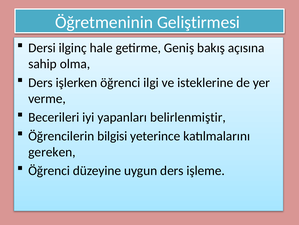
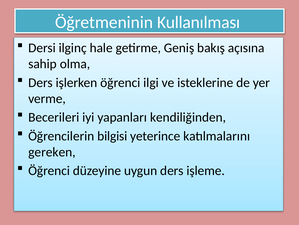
Geliştirmesi: Geliştirmesi -> Kullanılması
belirlenmiştir: belirlenmiştir -> kendiliğinden
